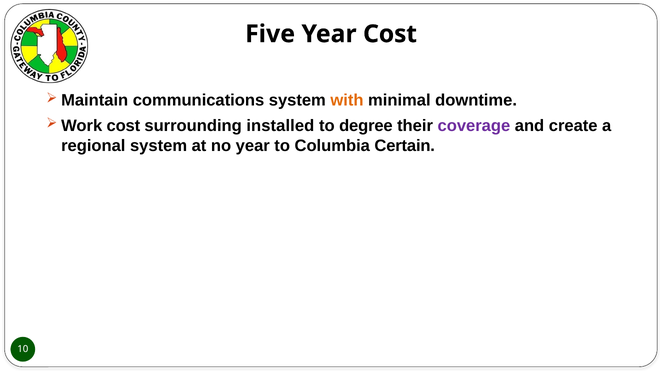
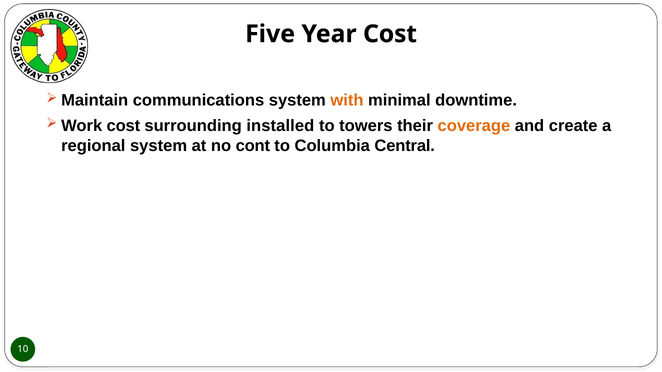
degree: degree -> towers
coverage colour: purple -> orange
no year: year -> cont
Certain: Certain -> Central
